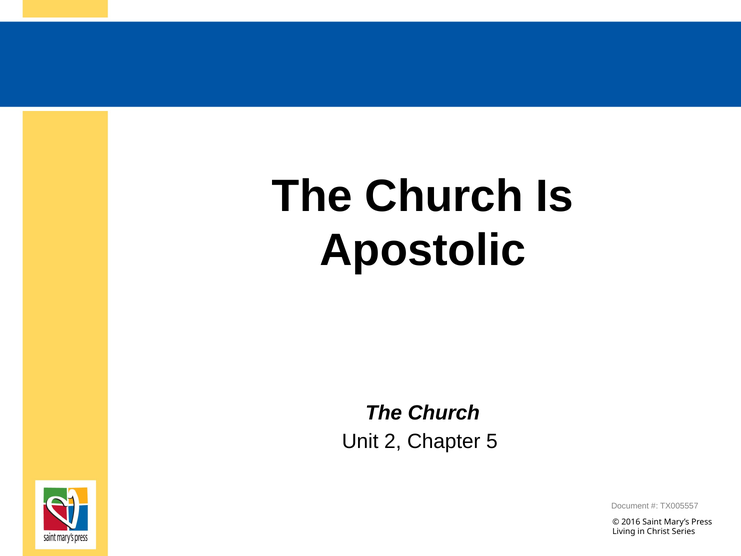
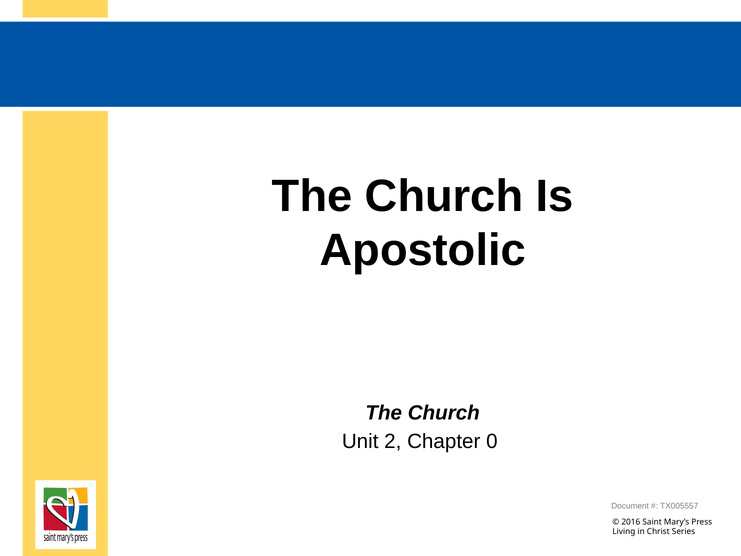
5: 5 -> 0
